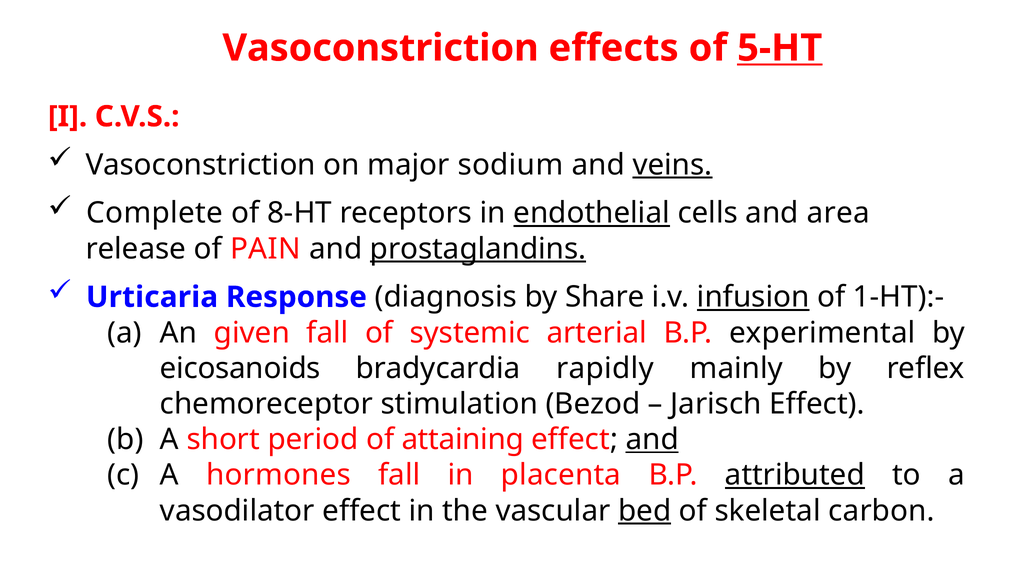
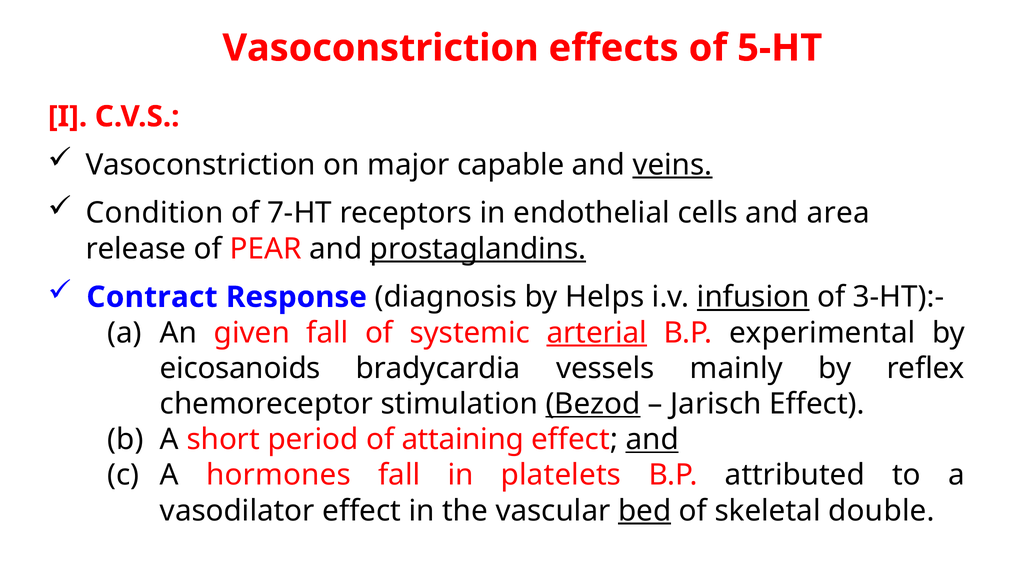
5-HT underline: present -> none
sodium: sodium -> capable
Complete: Complete -> Condition
8-HT: 8-HT -> 7-HT
endothelial underline: present -> none
PAIN: PAIN -> PEAR
Urticaria: Urticaria -> Contract
Share: Share -> Helps
1-HT):-: 1-HT):- -> 3-HT):-
arterial underline: none -> present
rapidly: rapidly -> vessels
Bezod underline: none -> present
placenta: placenta -> platelets
attributed underline: present -> none
carbon: carbon -> double
